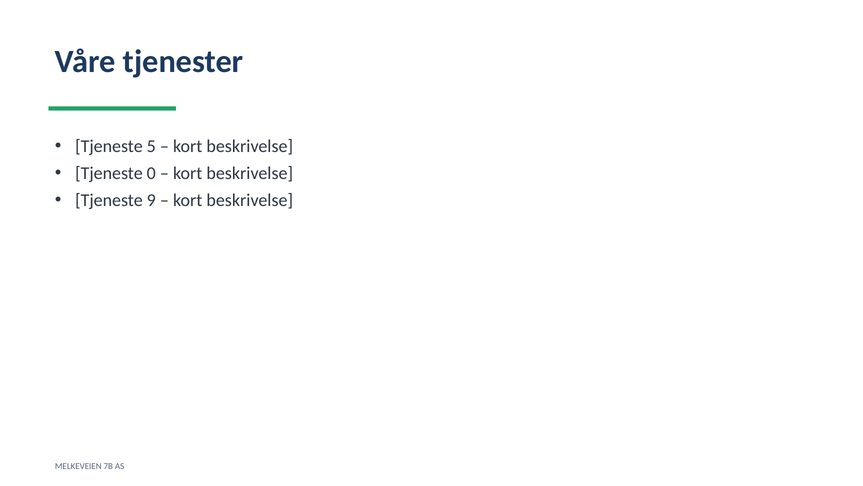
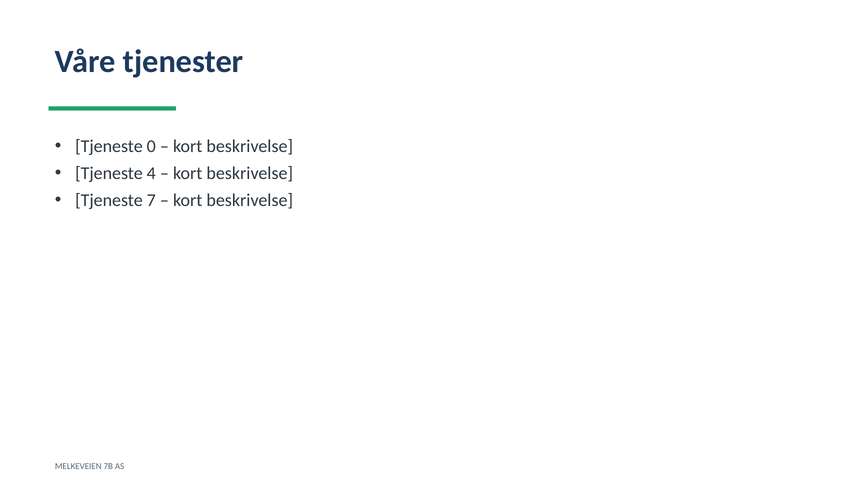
5: 5 -> 0
0: 0 -> 4
9: 9 -> 7
